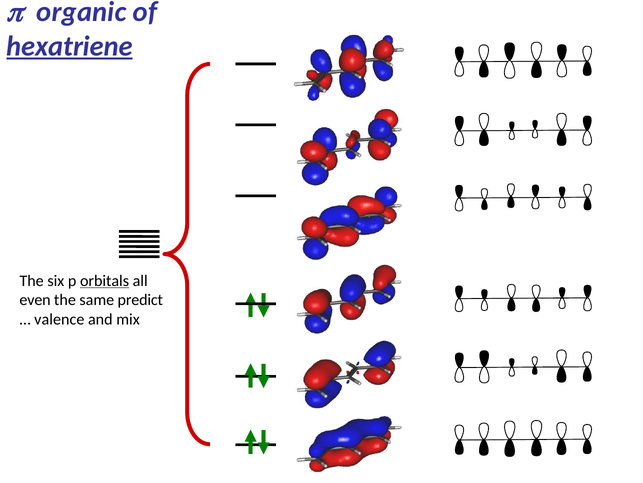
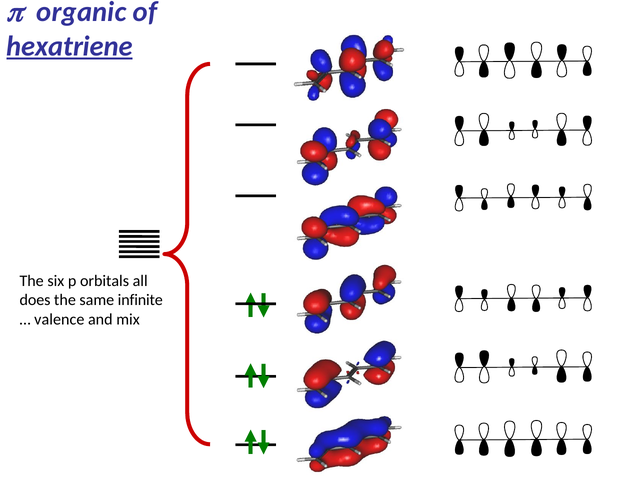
orbitals underline: present -> none
even: even -> does
predict: predict -> infinite
